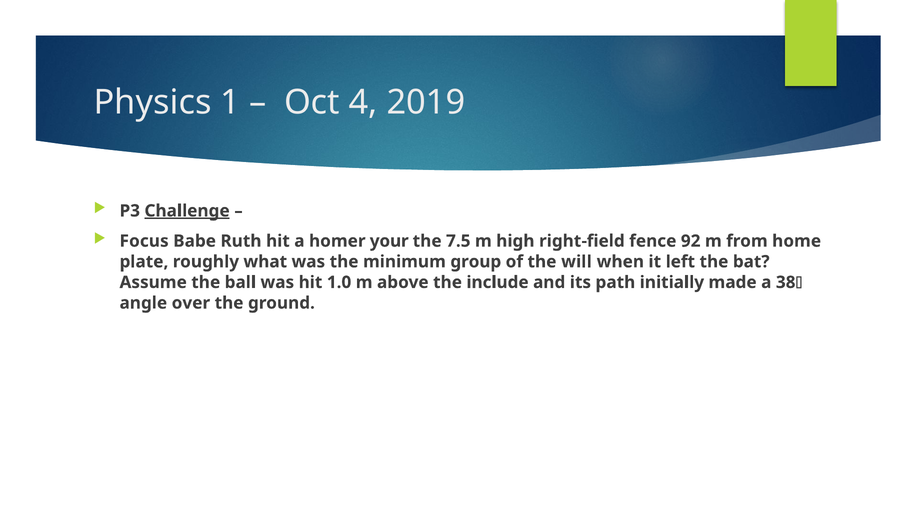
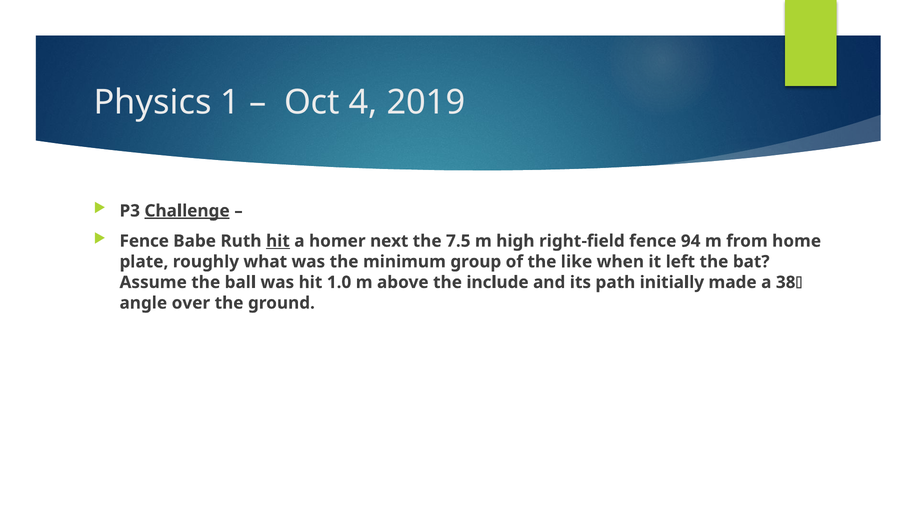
Focus at (144, 241): Focus -> Fence
hit at (278, 241) underline: none -> present
your: your -> next
92: 92 -> 94
will: will -> like
